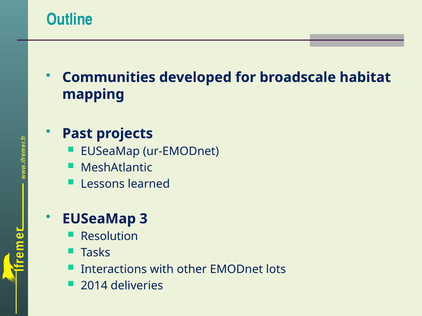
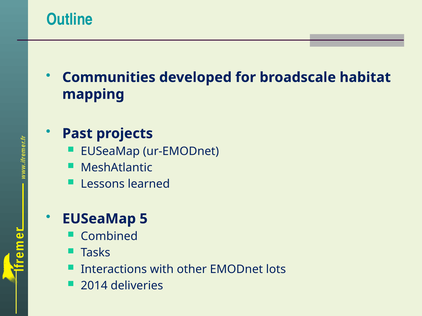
3: 3 -> 5
Resolution: Resolution -> Combined
